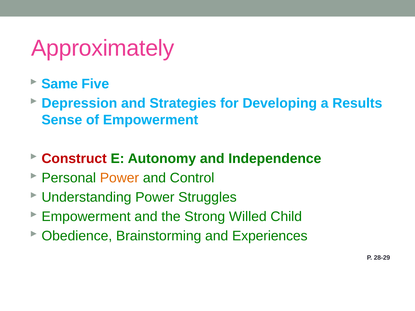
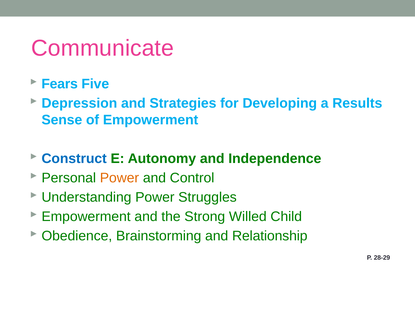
Approximately: Approximately -> Communicate
Same: Same -> Fears
Construct colour: red -> blue
Experiences: Experiences -> Relationship
